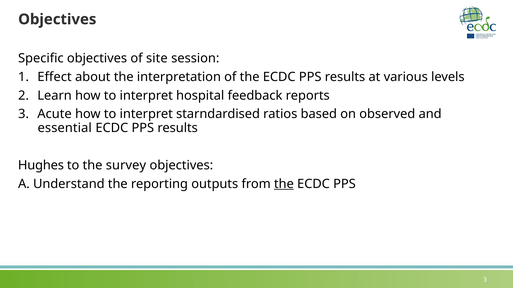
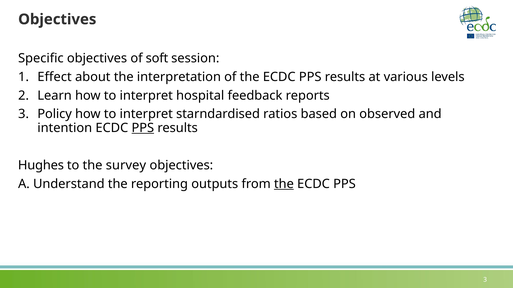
site: site -> soft
Acute: Acute -> Policy
essential: essential -> intention
PPS at (143, 128) underline: none -> present
